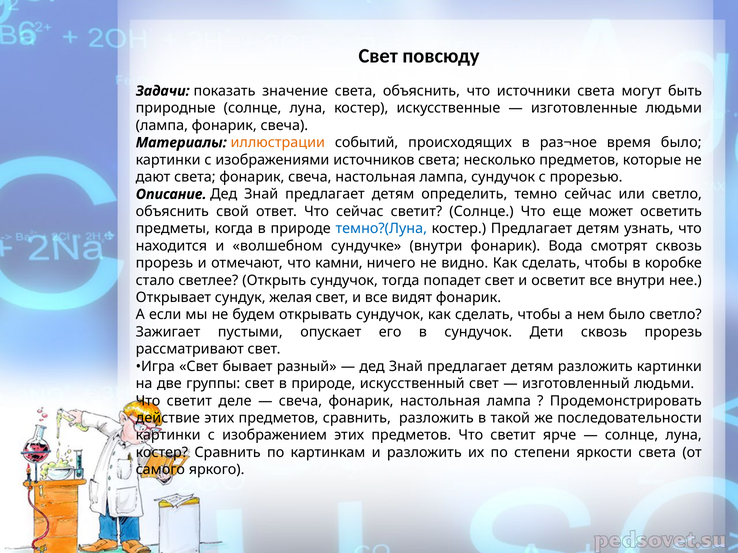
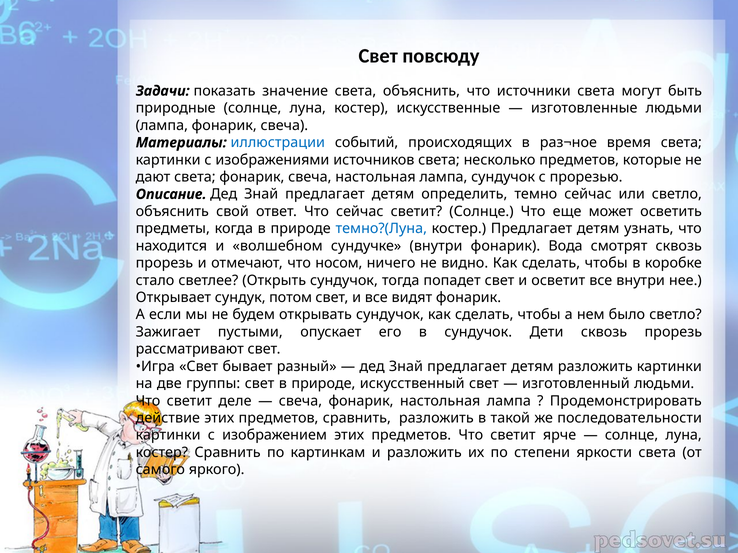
иллюстрации colour: orange -> blue
время было: было -> света
камни: камни -> носом
желая: желая -> потом
